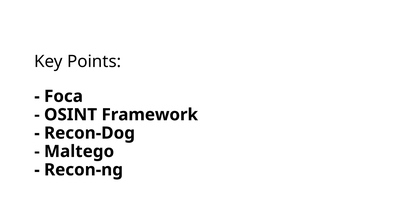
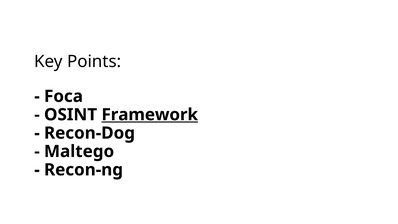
Framework underline: none -> present
